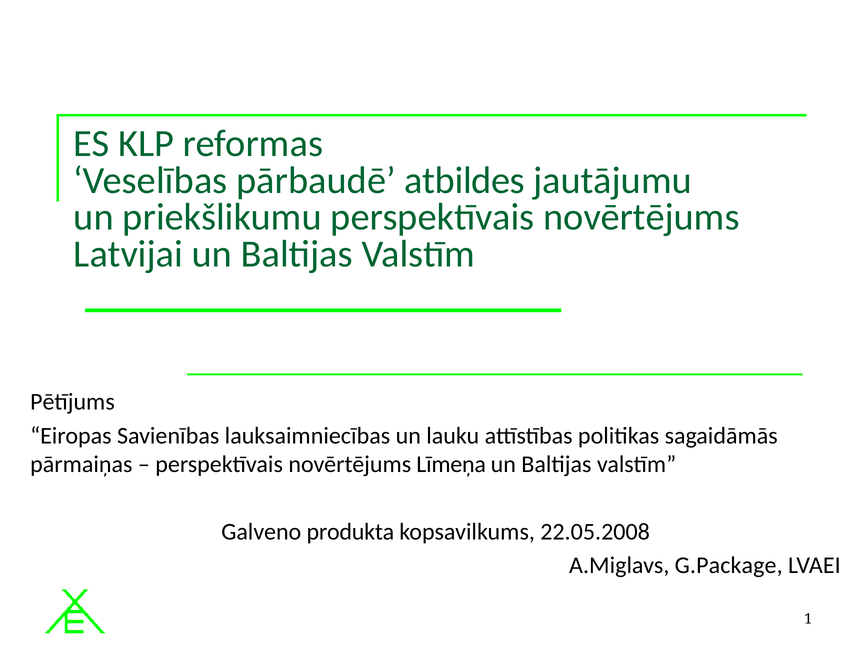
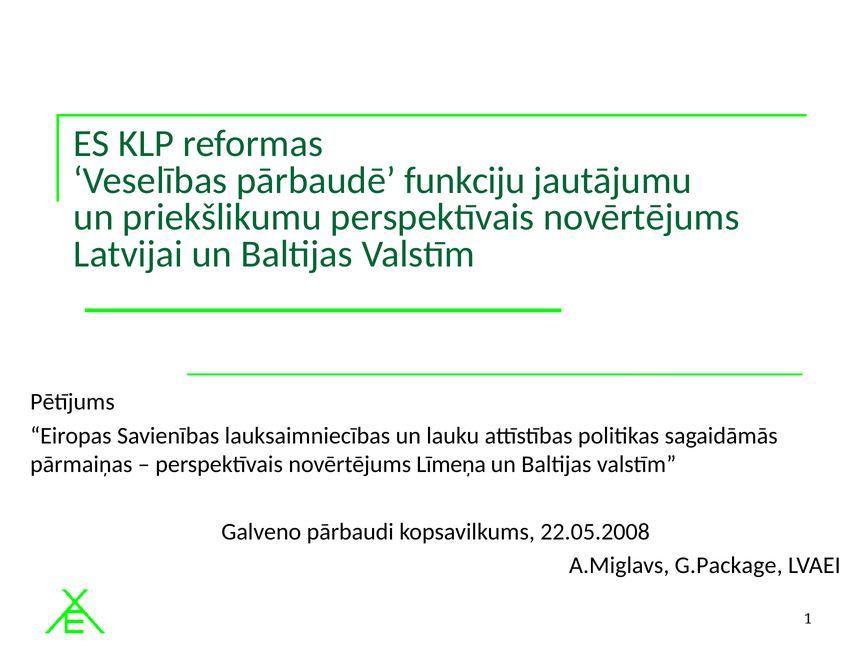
atbildes: atbildes -> funkciju
produkta: produkta -> pārbaudi
